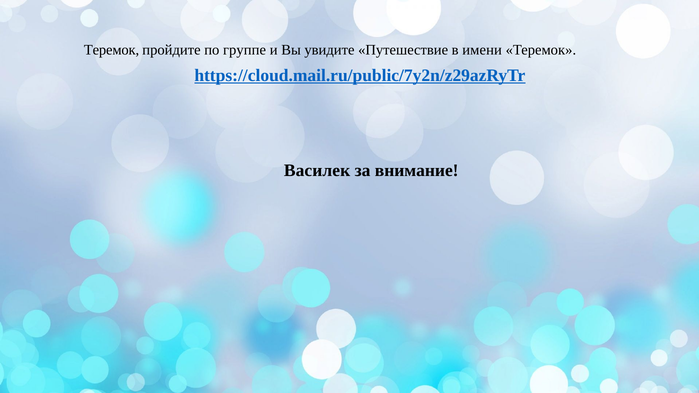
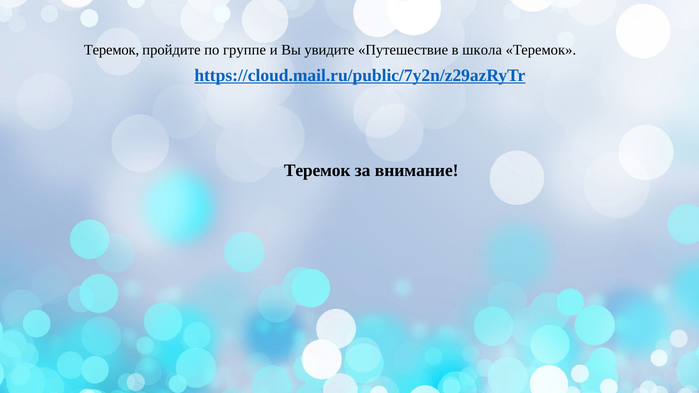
имени: имени -> школа
Василек at (317, 171): Василек -> Теремок
